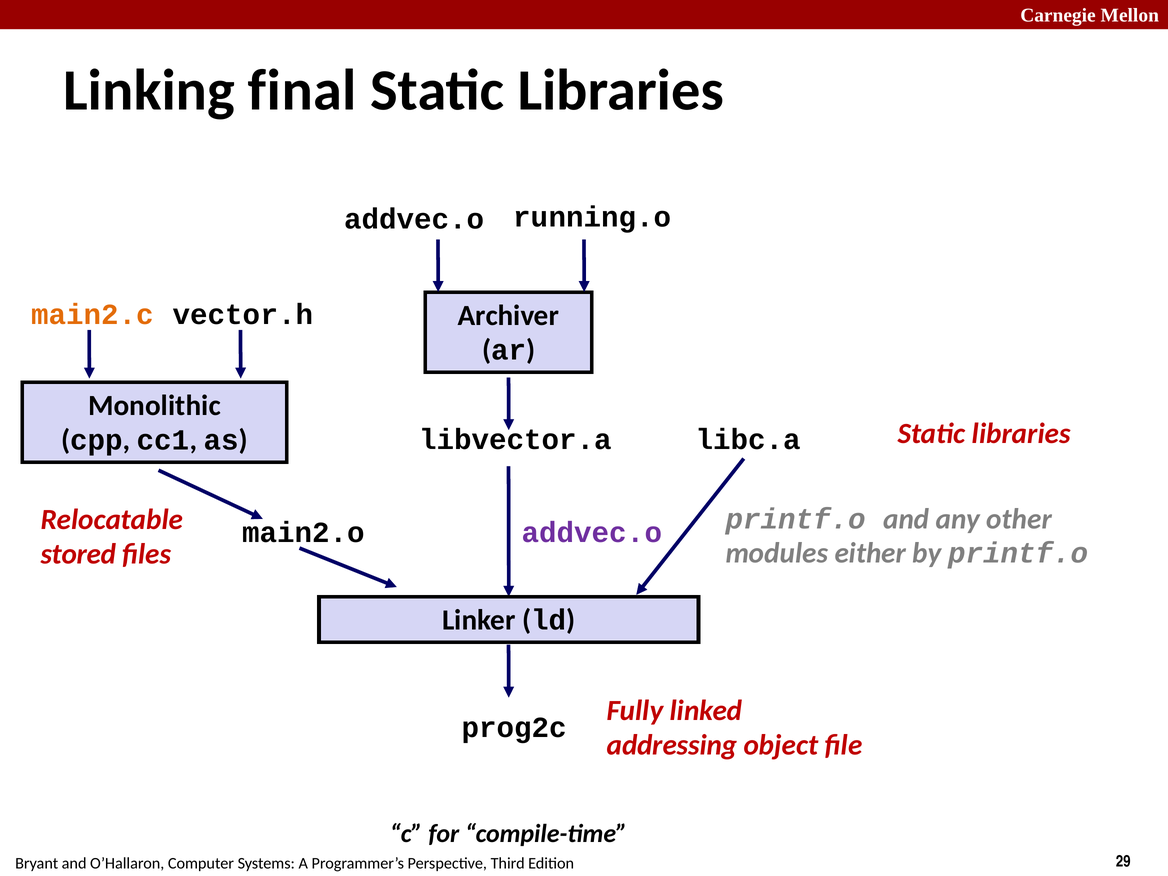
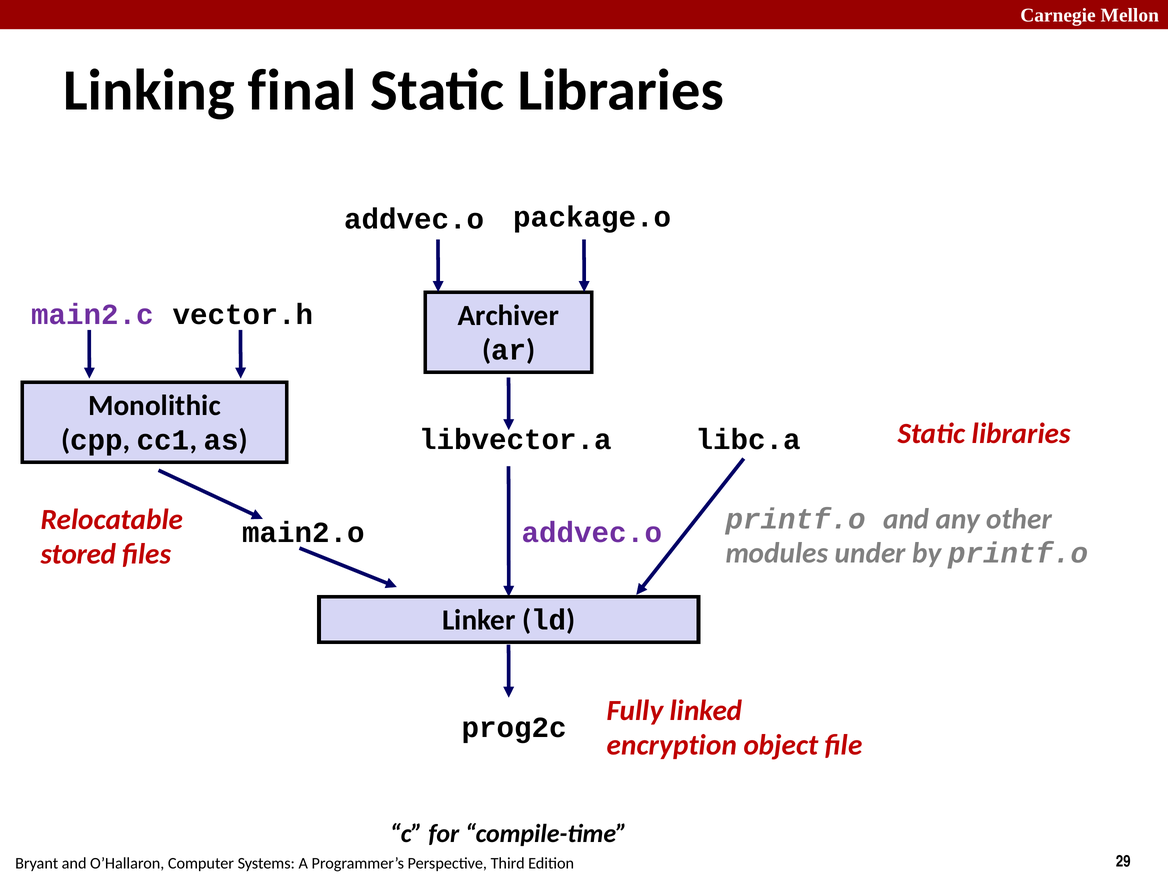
running.o: running.o -> package.o
main2.c colour: orange -> purple
either: either -> under
addressing: addressing -> encryption
